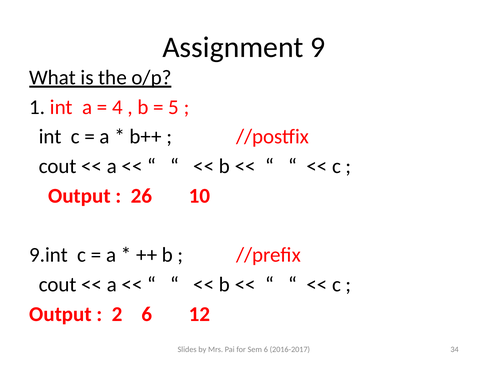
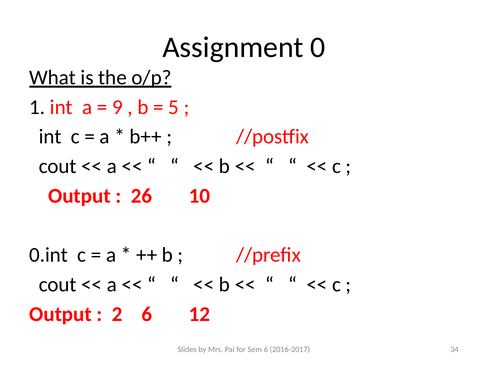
9: 9 -> 0
4: 4 -> 9
9.int: 9.int -> 0.int
